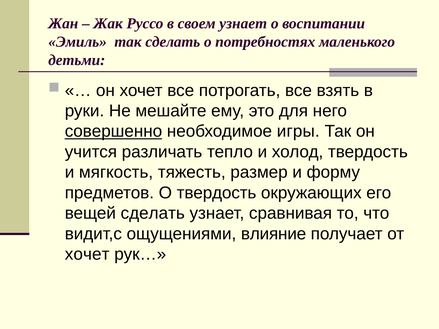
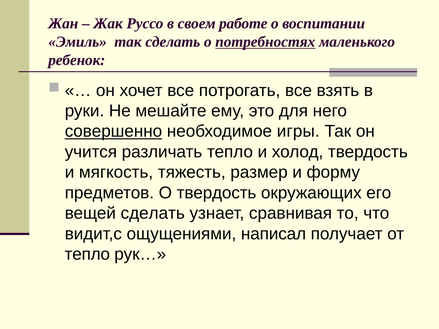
своем узнает: узнает -> работе
потребностях underline: none -> present
детьми: детьми -> ребенок
влияние: влияние -> написал
хочет at (87, 254): хочет -> тепло
